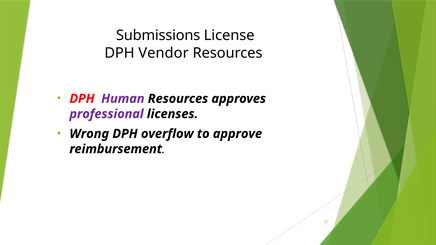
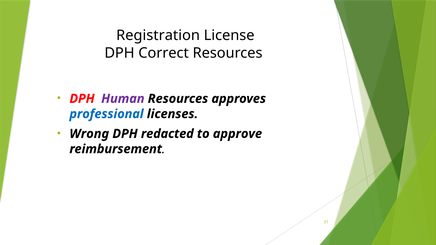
Submissions: Submissions -> Registration
Vendor: Vendor -> Correct
professional colour: purple -> blue
overflow: overflow -> redacted
